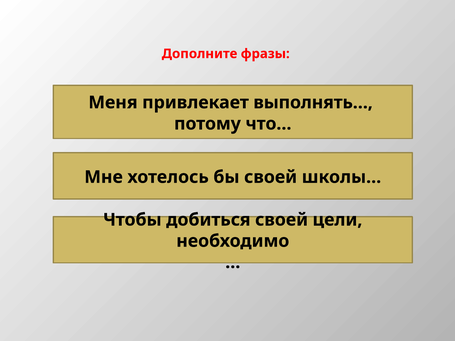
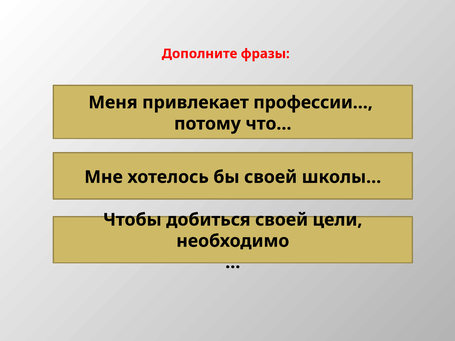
выполнять…: выполнять… -> профессии…
